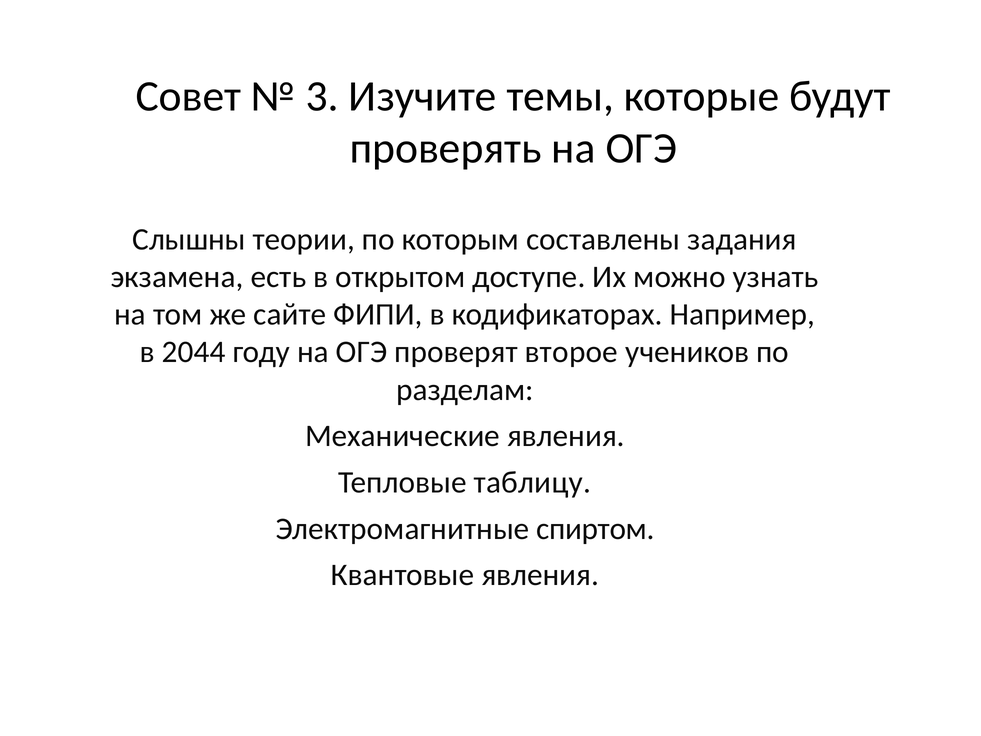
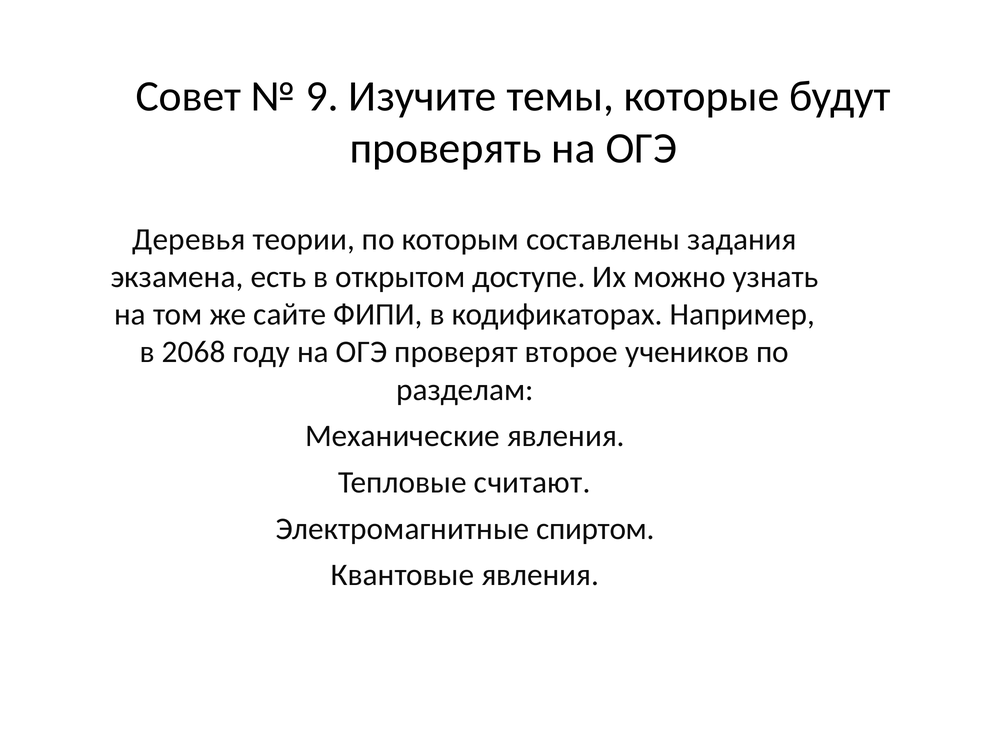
3: 3 -> 9
Слышны: Слышны -> Деревья
2044: 2044 -> 2068
таблицу: таблицу -> считают
